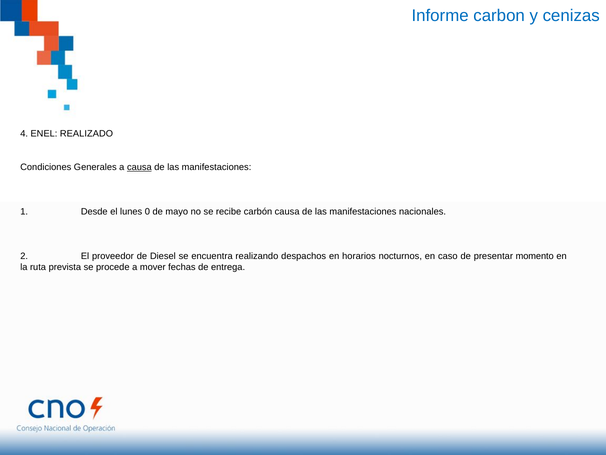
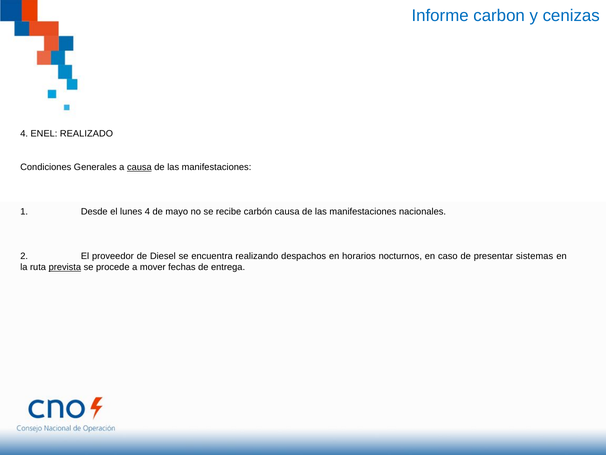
lunes 0: 0 -> 4
momento: momento -> sistemas
prevista underline: none -> present
